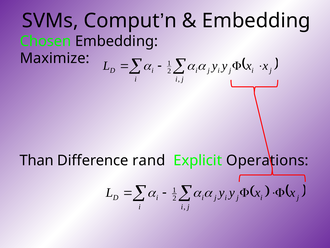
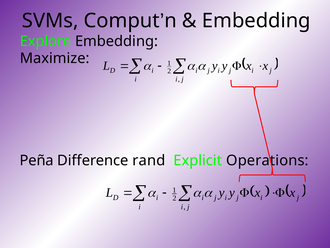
Chosen: Chosen -> Explore
Than: Than -> Peña
